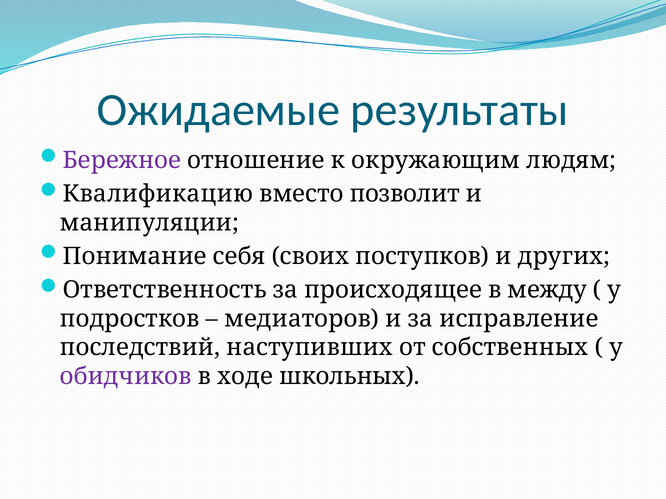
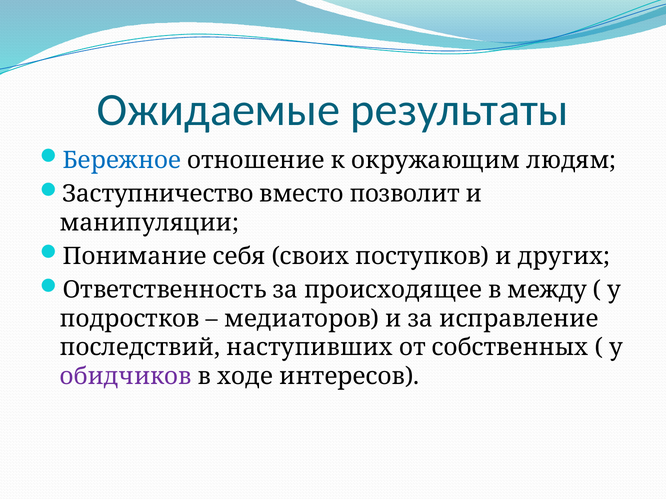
Бережное colour: purple -> blue
Квалификацию: Квалификацию -> Заступничество
школьных: школьных -> интересов
